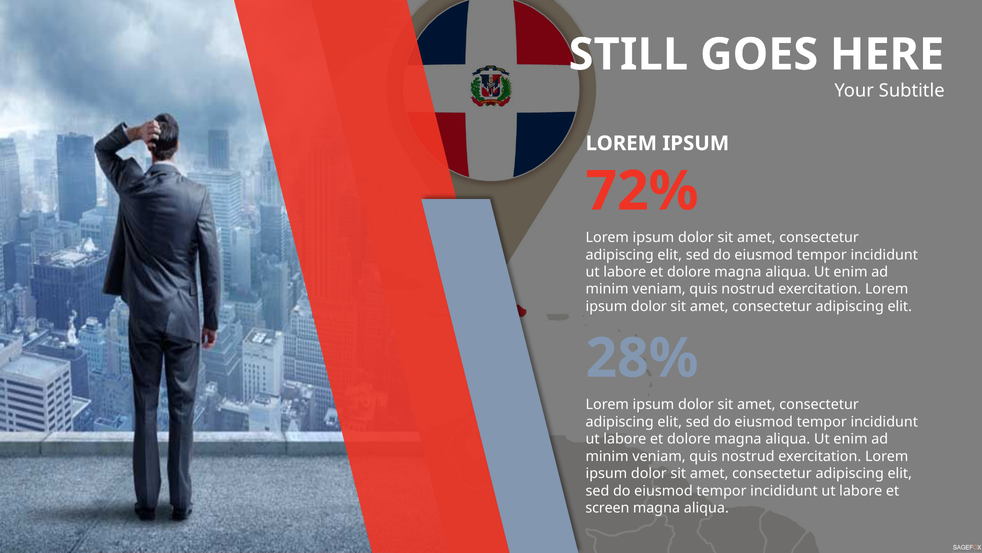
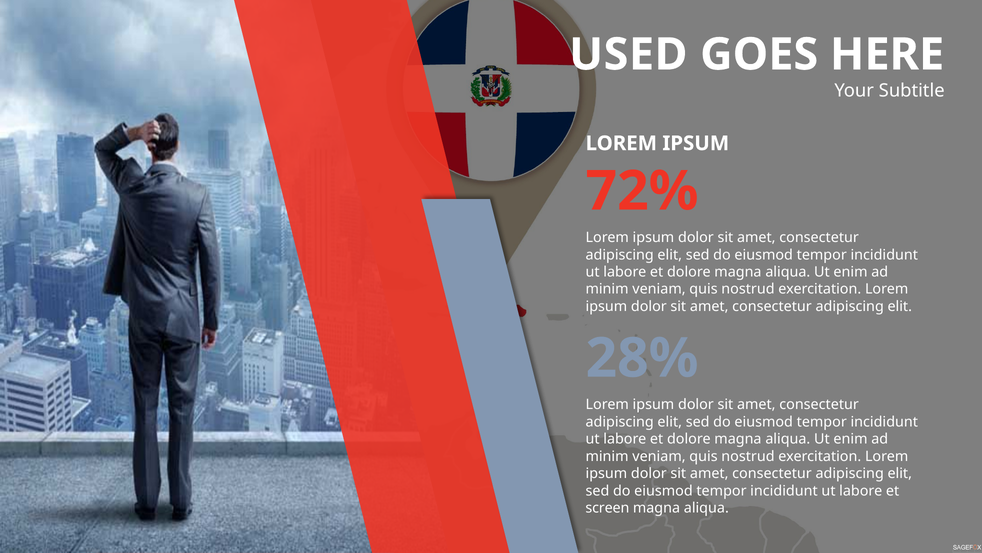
STILL: STILL -> USED
